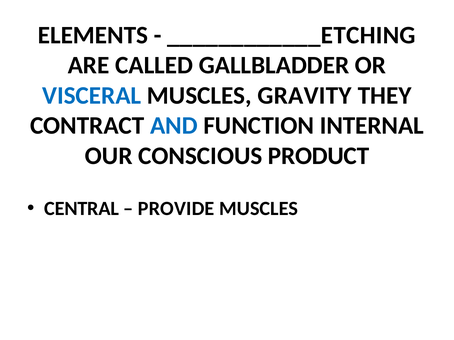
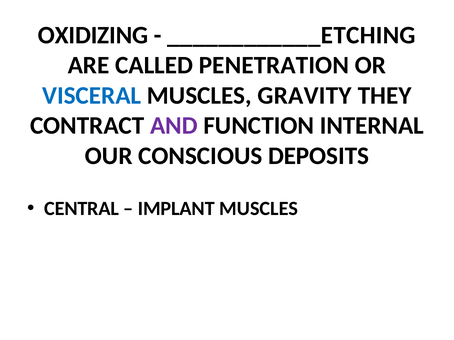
ELEMENTS: ELEMENTS -> OXIDIZING
GALLBLADDER: GALLBLADDER -> PENETRATION
AND colour: blue -> purple
PRODUCT: PRODUCT -> DEPOSITS
PROVIDE: PROVIDE -> IMPLANT
